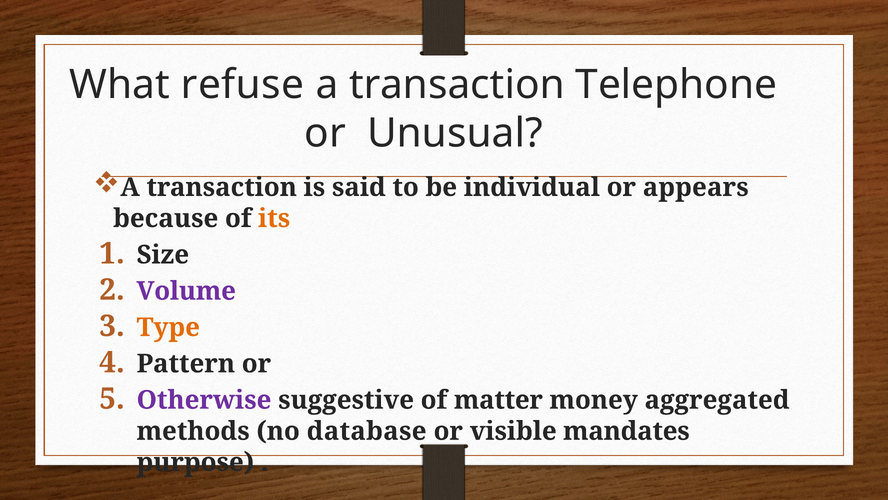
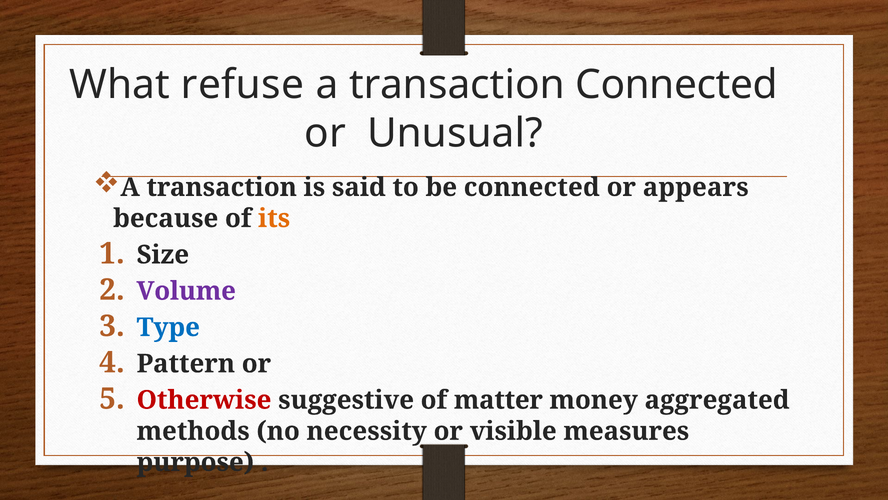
transaction Telephone: Telephone -> Connected
be individual: individual -> connected
Type colour: orange -> blue
Otherwise colour: purple -> red
database: database -> necessity
mandates: mandates -> measures
